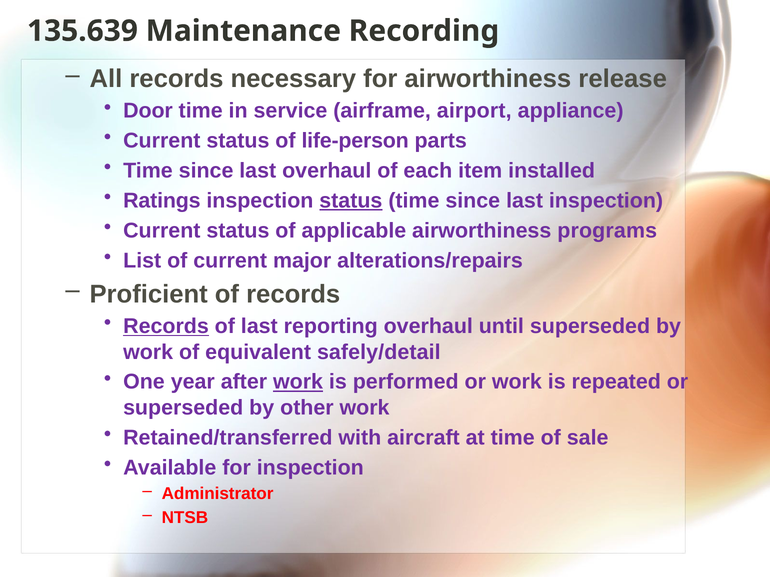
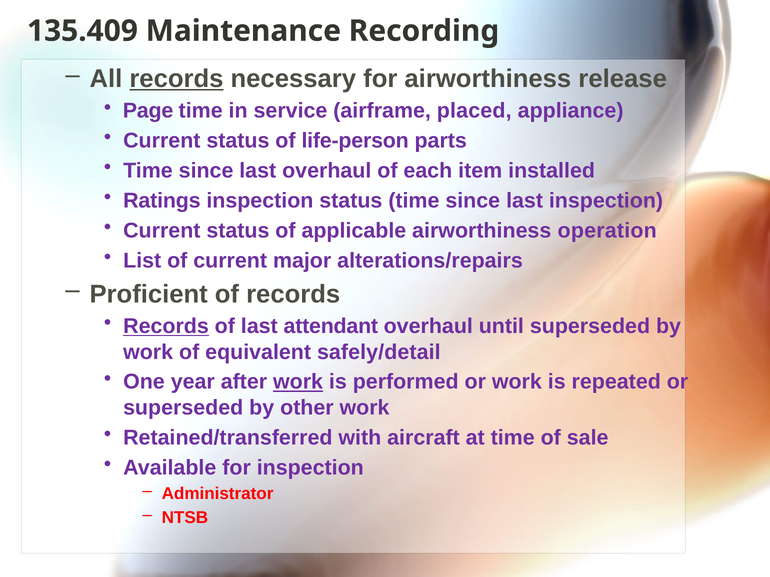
135.639: 135.639 -> 135.409
records at (176, 79) underline: none -> present
Door: Door -> Page
airport: airport -> placed
status at (351, 201) underline: present -> none
programs: programs -> operation
reporting: reporting -> attendant
